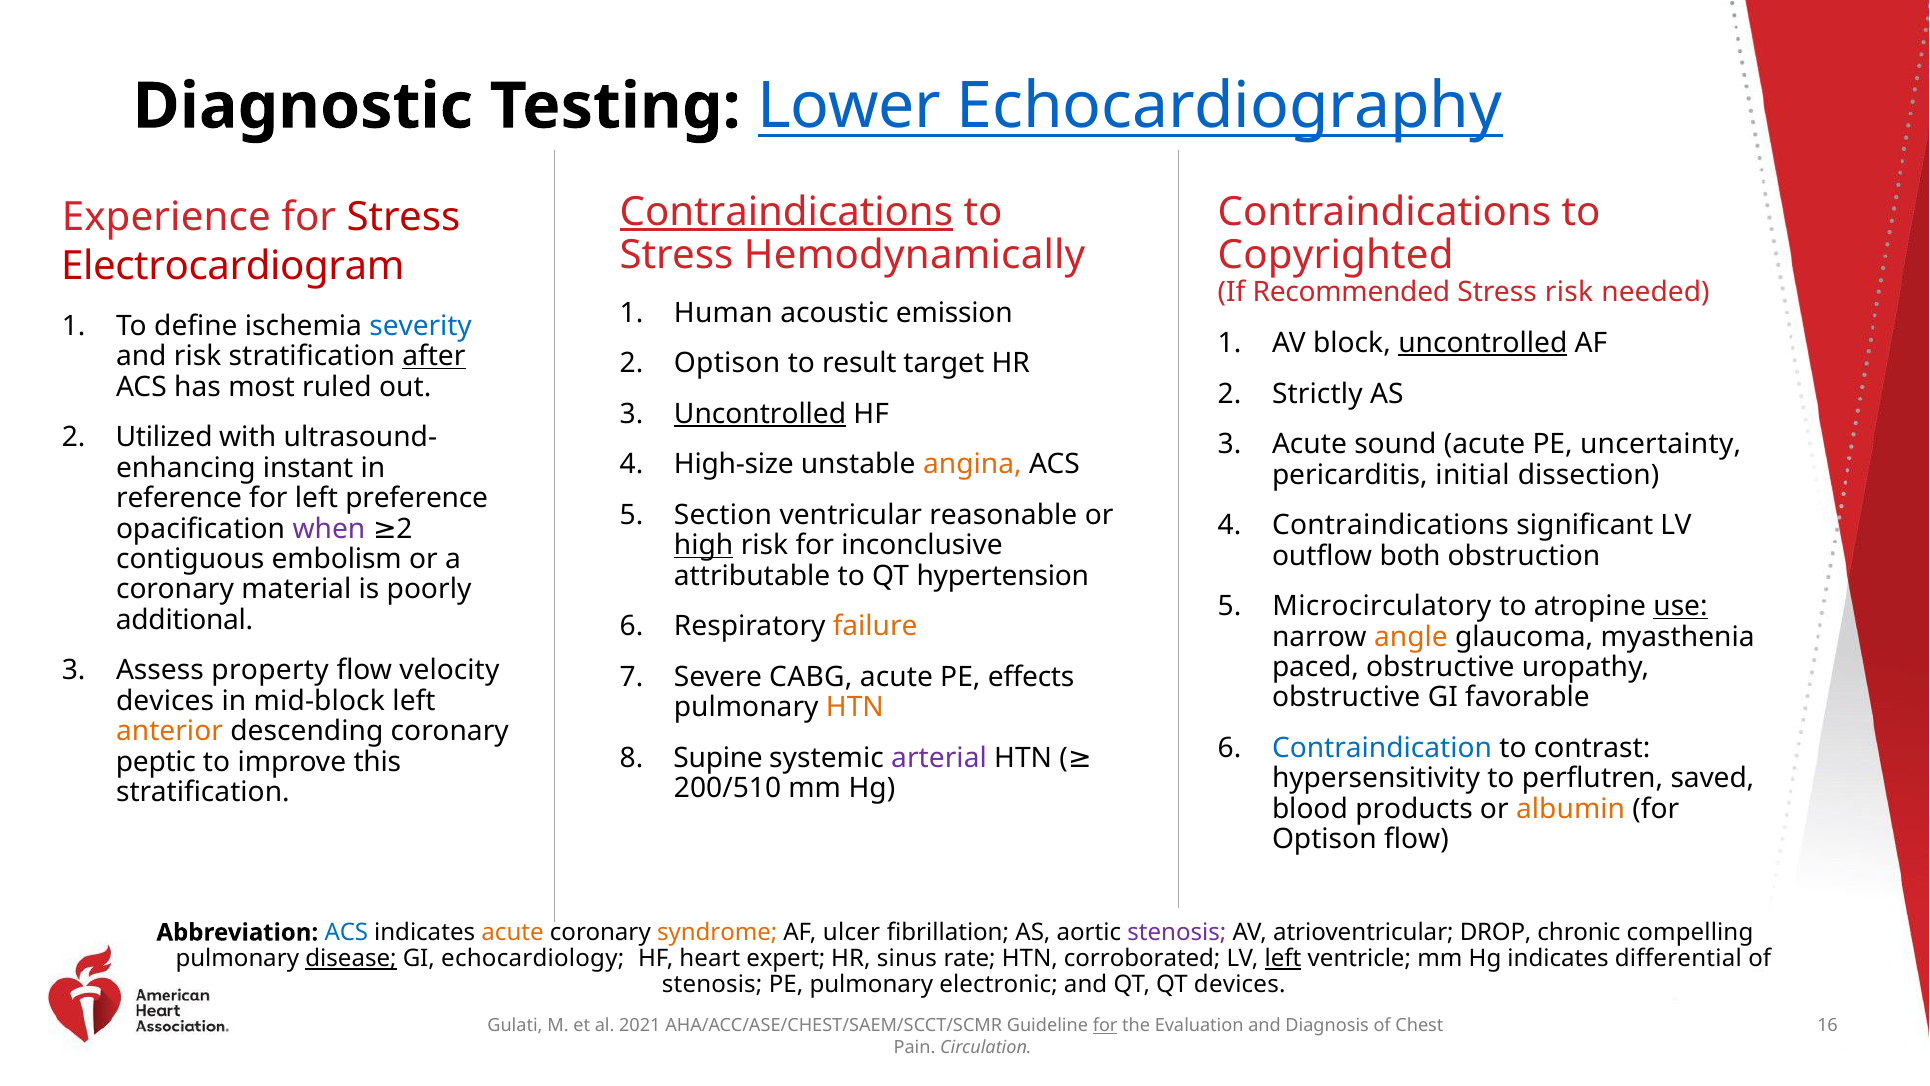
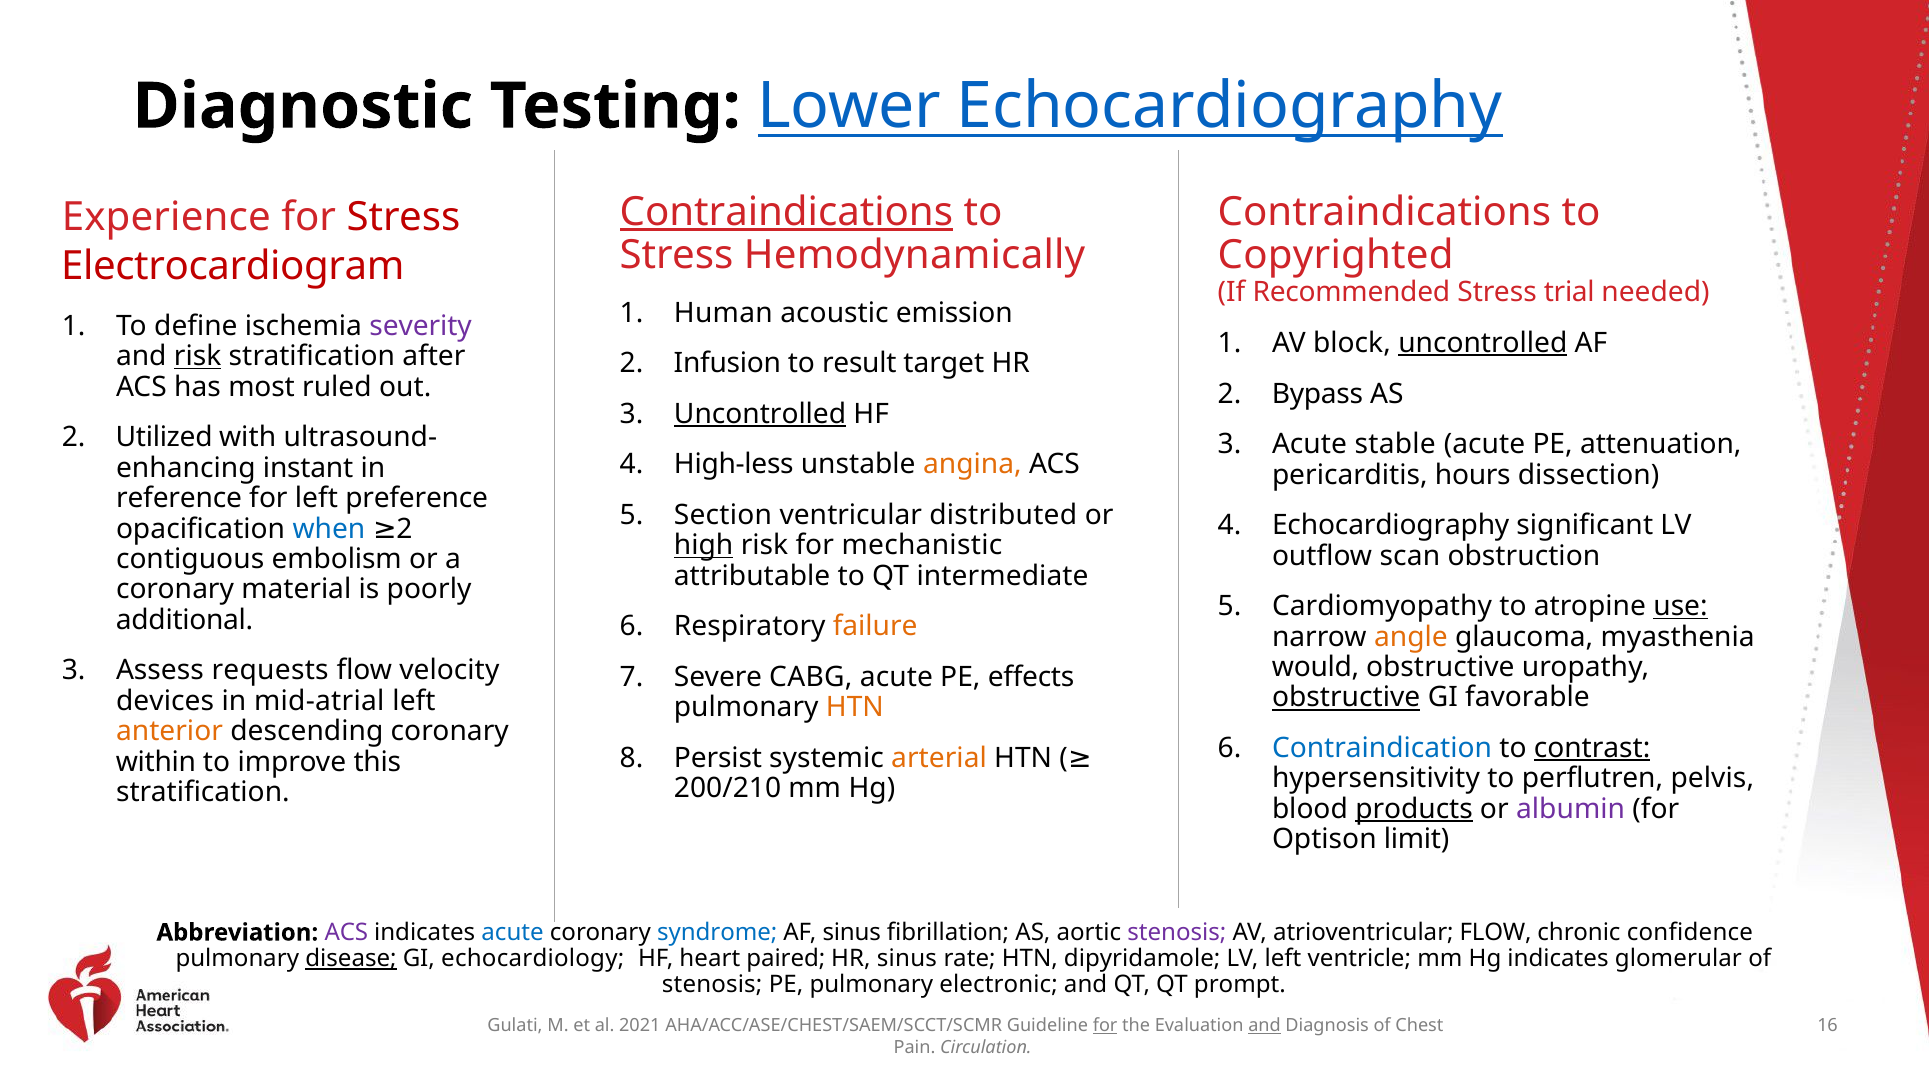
Stress risk: risk -> trial
severity colour: blue -> purple
risk at (198, 356) underline: none -> present
after underline: present -> none
Optison at (727, 363): Optison -> Infusion
Strictly: Strictly -> Bypass
sound: sound -> stable
uncertainty: uncertainty -> attenuation
High-size: High-size -> High-less
initial: initial -> hours
reasonable: reasonable -> distributed
Contraindications at (1390, 525): Contraindications -> Echocardiography
when colour: purple -> blue
inconclusive: inconclusive -> mechanistic
both: both -> scan
hypertension: hypertension -> intermediate
Microcirculatory: Microcirculatory -> Cardiomyopathy
paced: paced -> would
property: property -> requests
obstructive at (1346, 697) underline: none -> present
mid-block: mid-block -> mid-atrial
contrast underline: none -> present
Supine: Supine -> Persist
arterial colour: purple -> orange
peptic: peptic -> within
saved: saved -> pelvis
200/510: 200/510 -> 200/210
products underline: none -> present
albumin colour: orange -> purple
Optison flow: flow -> limit
ACS at (346, 932) colour: blue -> purple
acute at (513, 932) colour: orange -> blue
syndrome colour: orange -> blue
AF ulcer: ulcer -> sinus
atrioventricular DROP: DROP -> FLOW
compelling: compelling -> confidence
expert: expert -> paired
corroborated: corroborated -> dipyridamole
left at (1283, 958) underline: present -> none
differential: differential -> glomerular
QT devices: devices -> prompt
and at (1264, 1025) underline: none -> present
